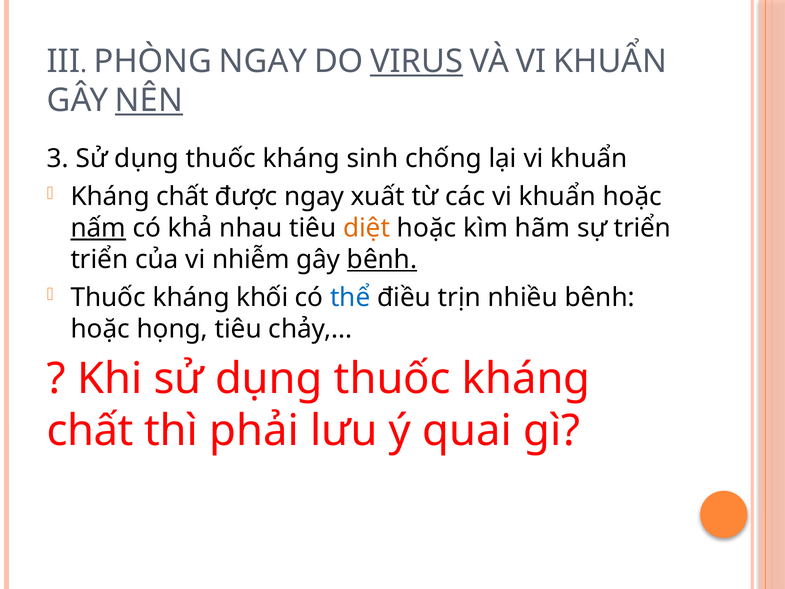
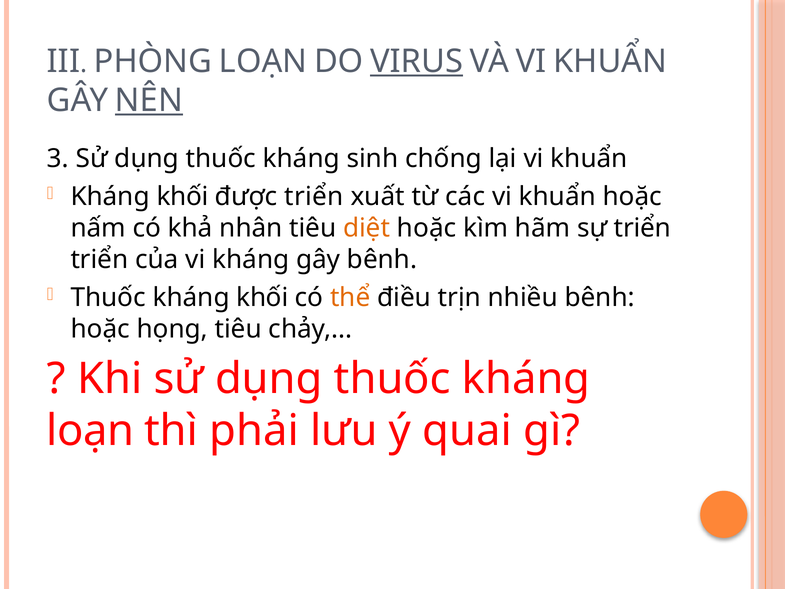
PHÒNG NGAY: NGAY -> LOẠN
chất at (182, 197): chất -> khối
được ngay: ngay -> triển
nấm underline: present -> none
nhau: nhau -> nhân
vi nhiễm: nhiễm -> kháng
bênh at (382, 260) underline: present -> none
thể colour: blue -> orange
chất at (90, 431): chất -> loạn
